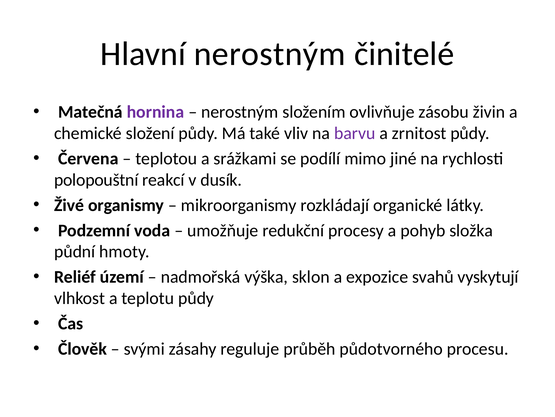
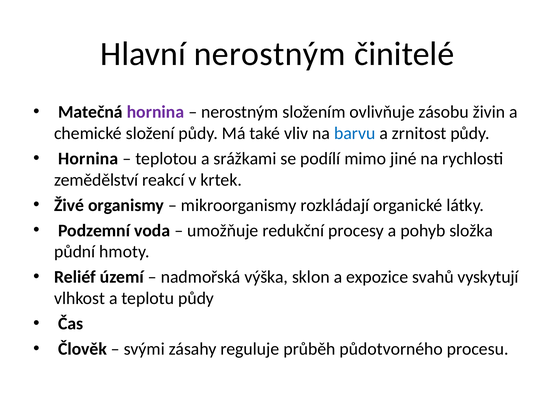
barvu colour: purple -> blue
Červena at (88, 158): Červena -> Hornina
polopouštní: polopouštní -> zemědělství
dusík: dusík -> krtek
